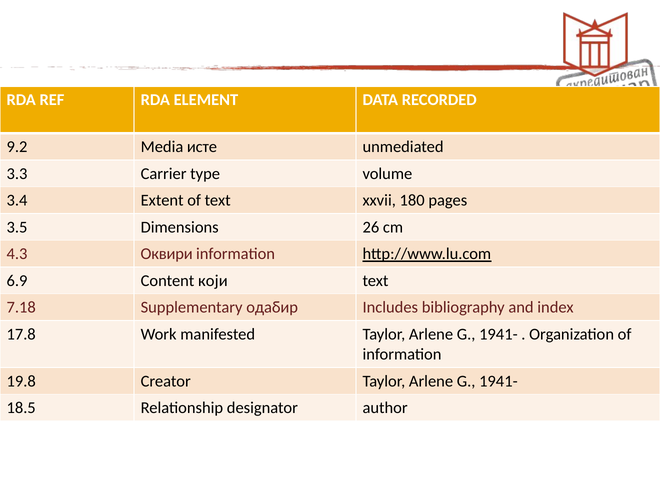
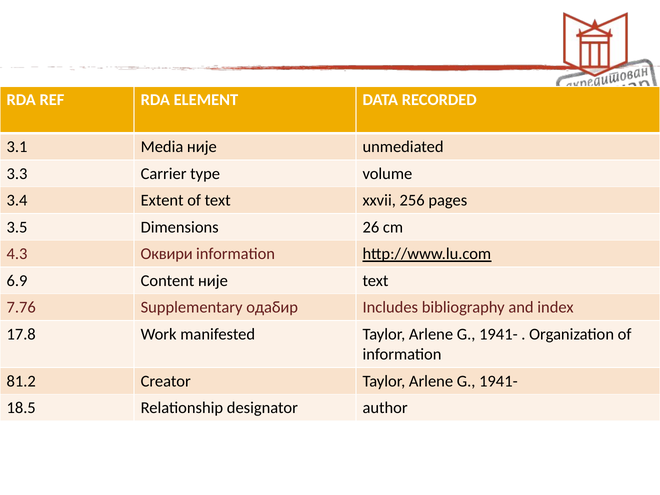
9.2: 9.2 -> 3.1
Media исте: исте -> није
180: 180 -> 256
Content који: који -> није
7.18: 7.18 -> 7.76
19.8: 19.8 -> 81.2
